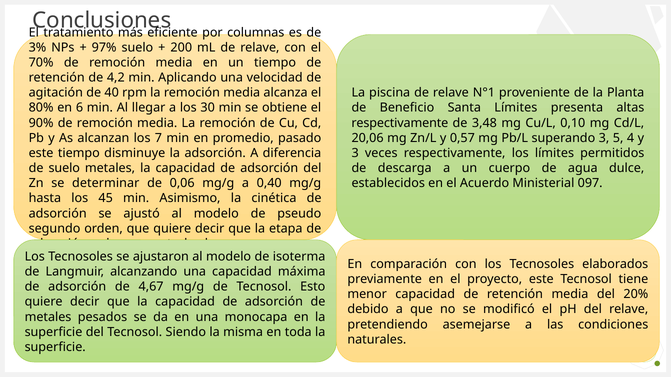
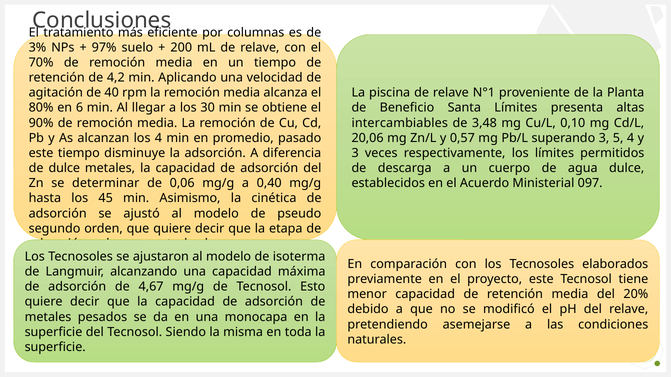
respectivamente at (400, 123): respectivamente -> intercambiables
los 7: 7 -> 4
de suelo: suelo -> dulce
